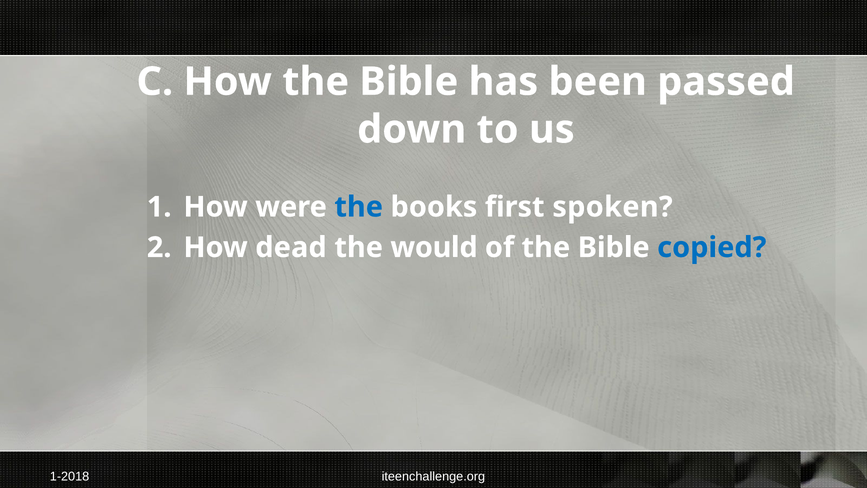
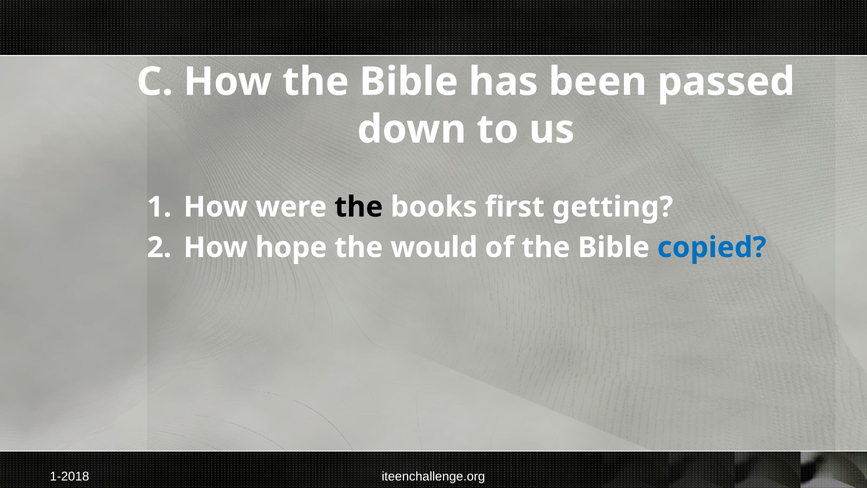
the at (359, 207) colour: blue -> black
spoken: spoken -> getting
dead: dead -> hope
